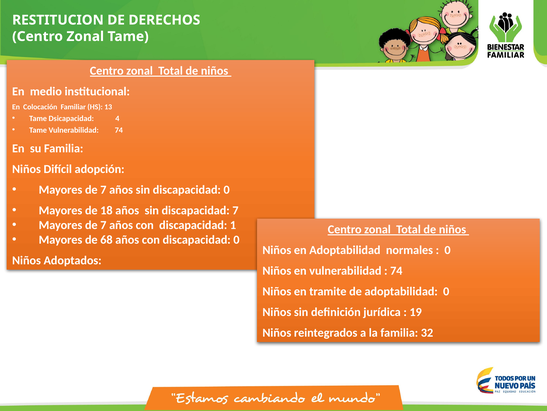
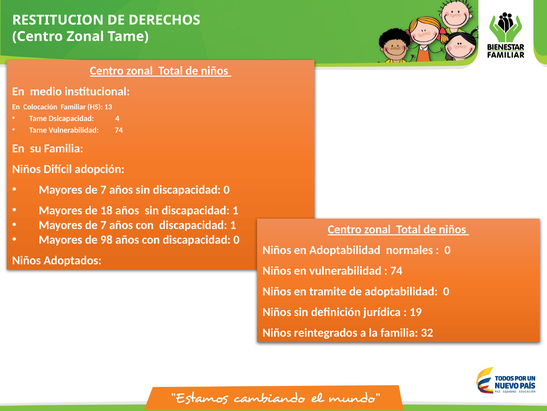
sin discapacidad 7: 7 -> 1
68: 68 -> 98
